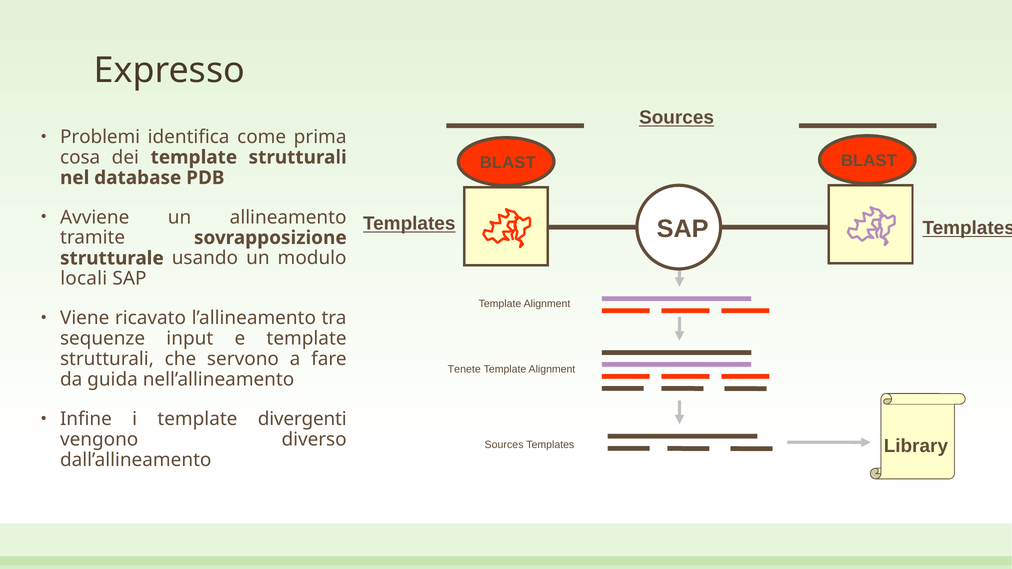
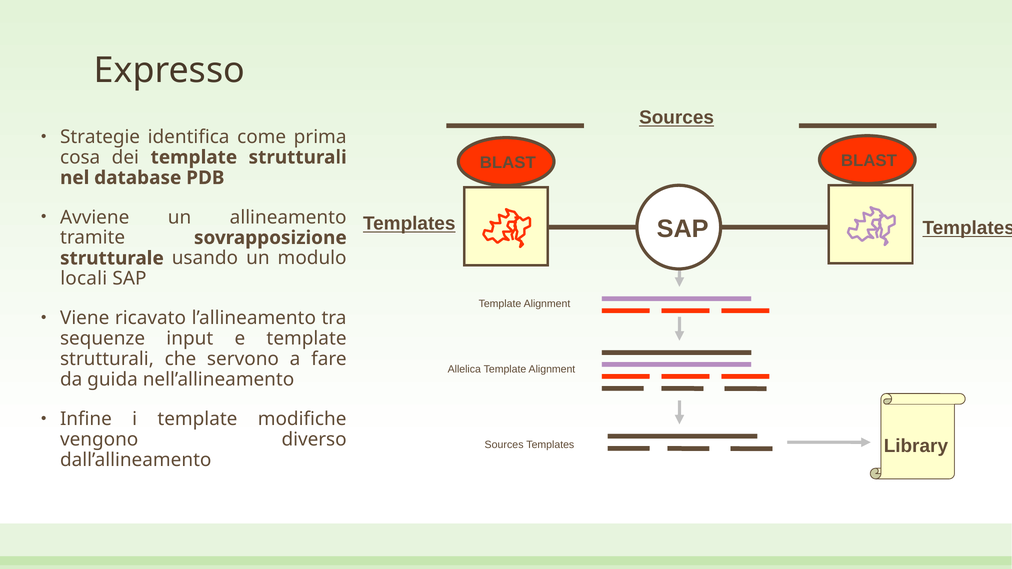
Problemi: Problemi -> Strategie
Tenete: Tenete -> Allelica
divergenti: divergenti -> modifiche
